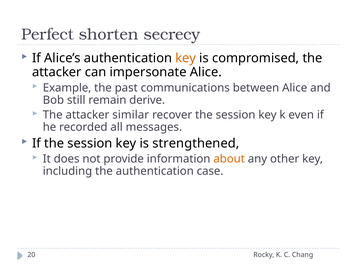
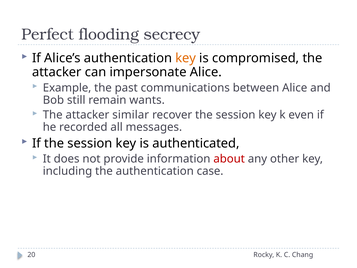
shorten: shorten -> flooding
derive: derive -> wants
strengthened: strengthened -> authenticated
about colour: orange -> red
